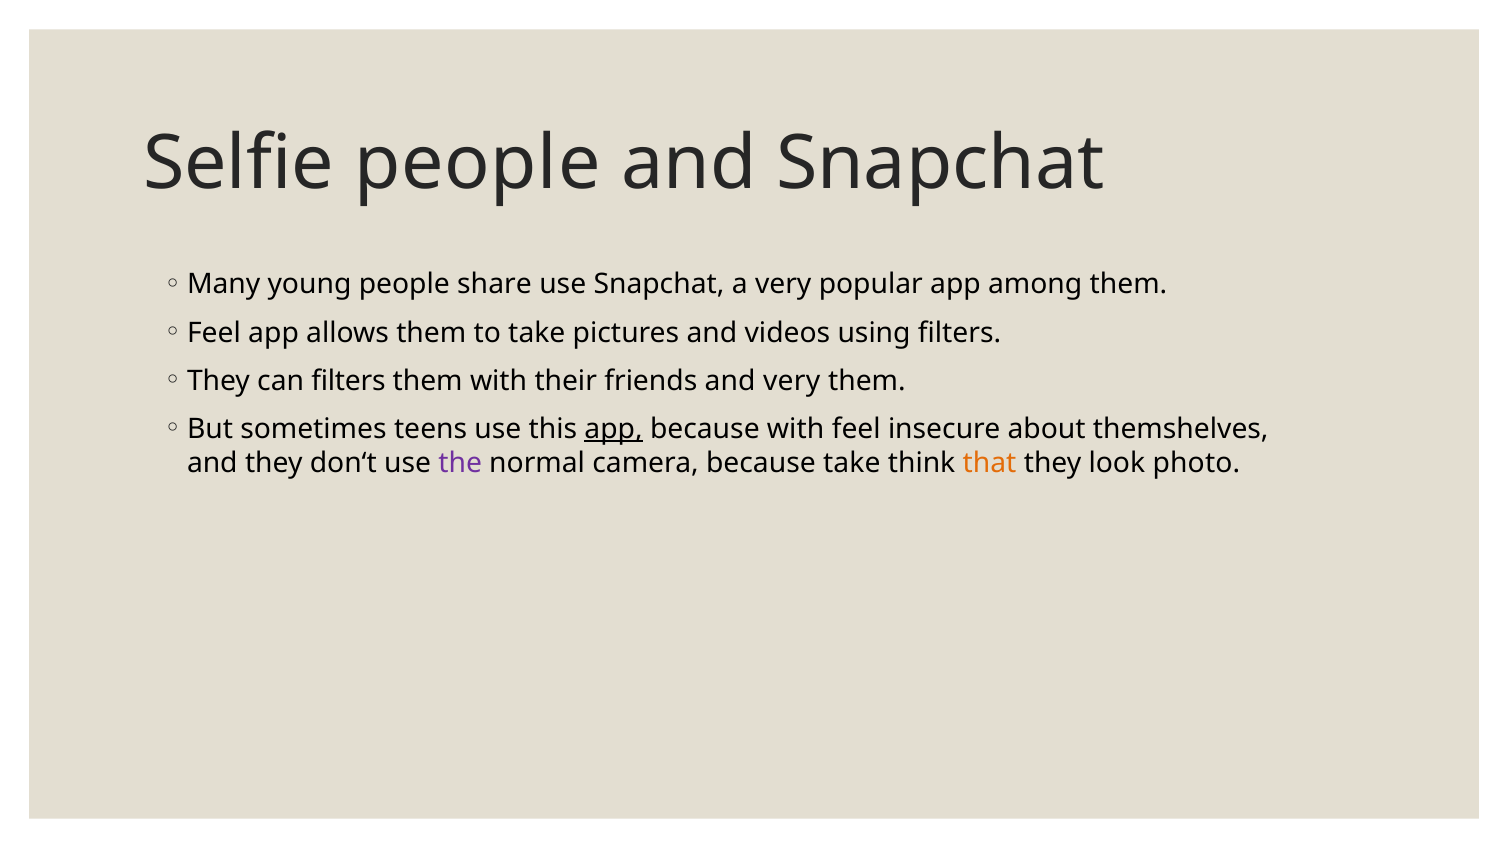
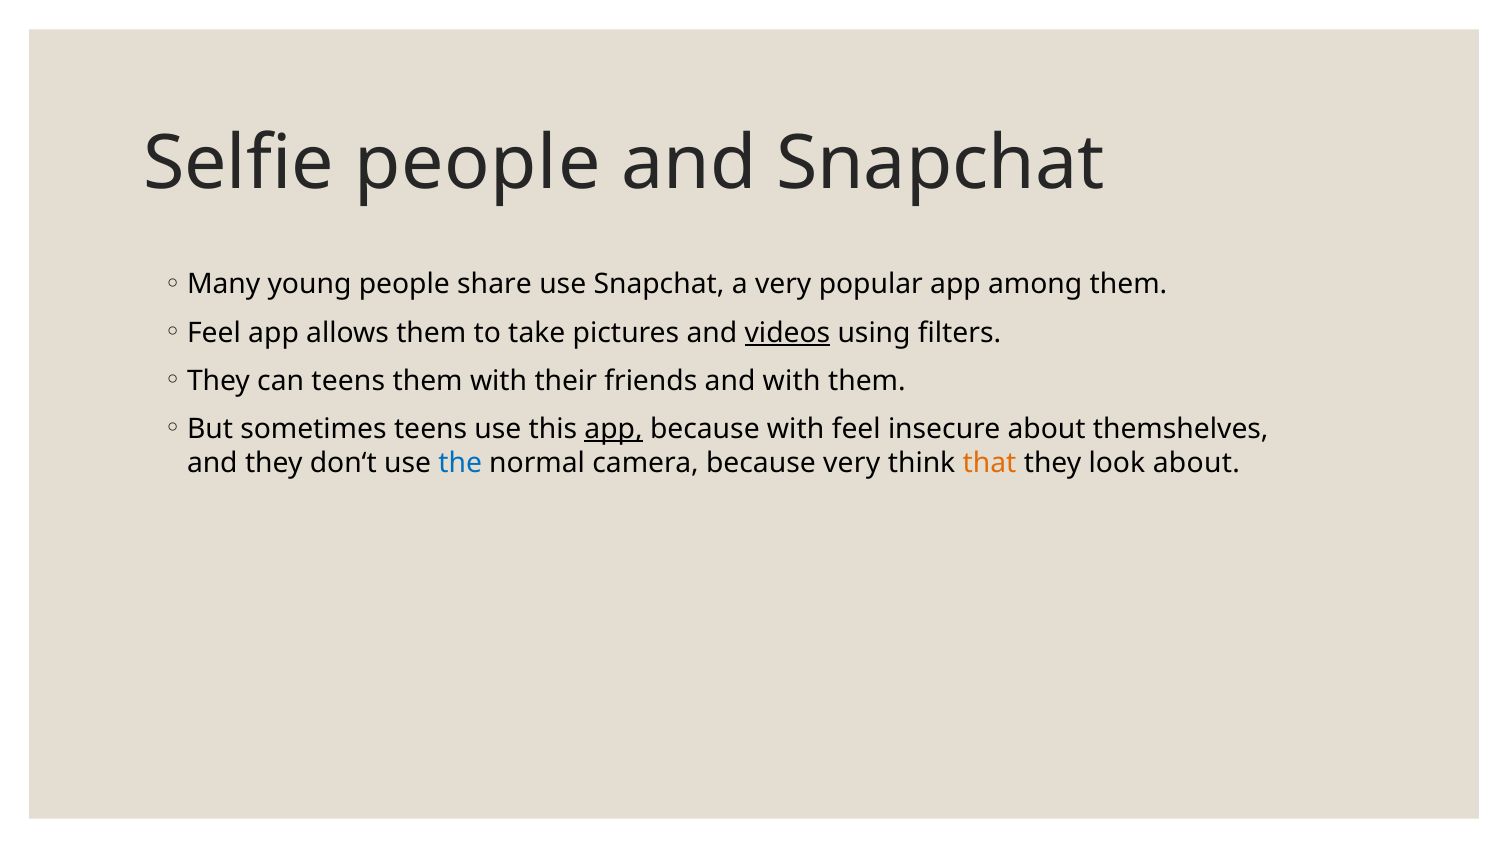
videos underline: none -> present
can filters: filters -> teens
and very: very -> with
the colour: purple -> blue
because take: take -> very
look photo: photo -> about
